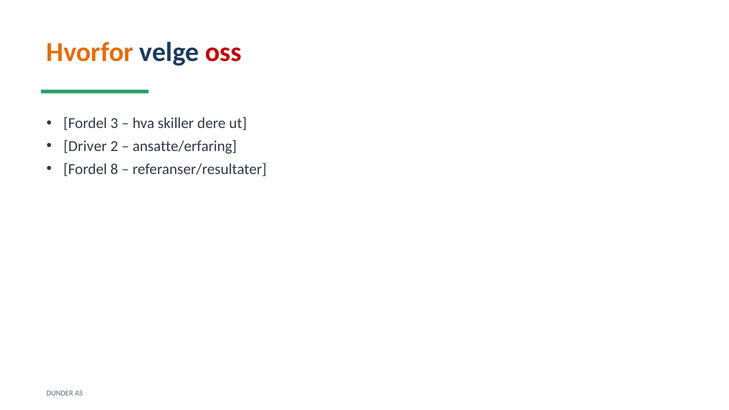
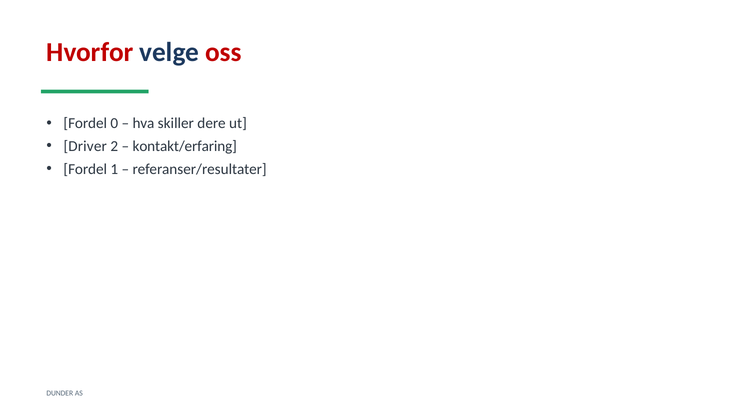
Hvorfor colour: orange -> red
3: 3 -> 0
ansatte/erfaring: ansatte/erfaring -> kontakt/erfaring
8: 8 -> 1
